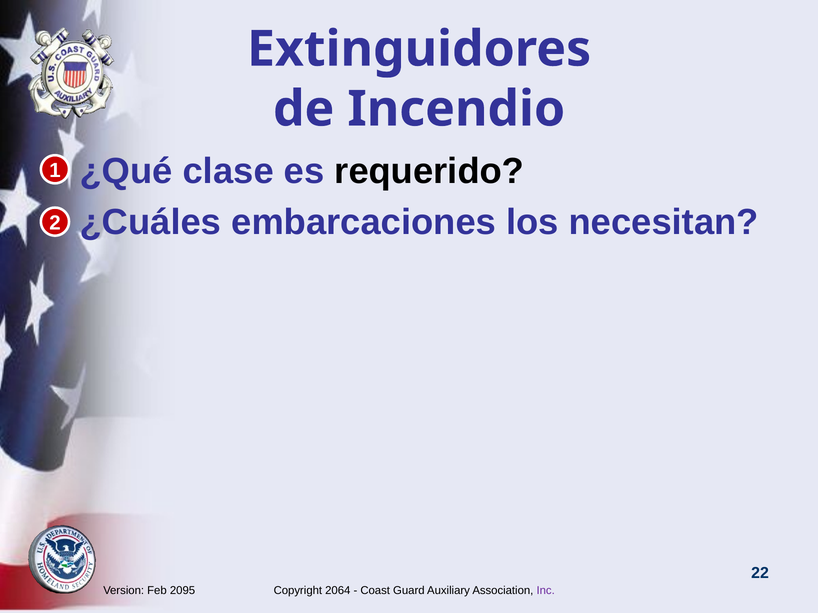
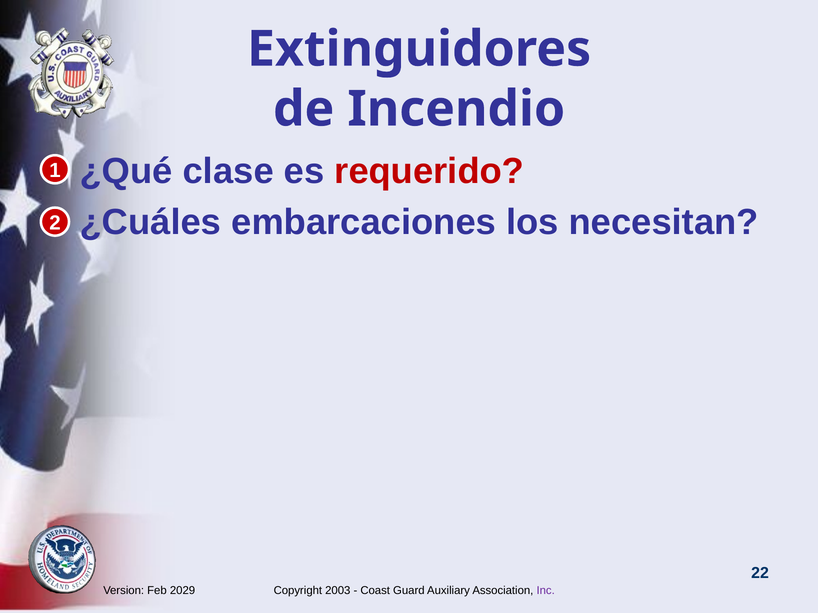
requerido colour: black -> red
2095: 2095 -> 2029
2064: 2064 -> 2003
